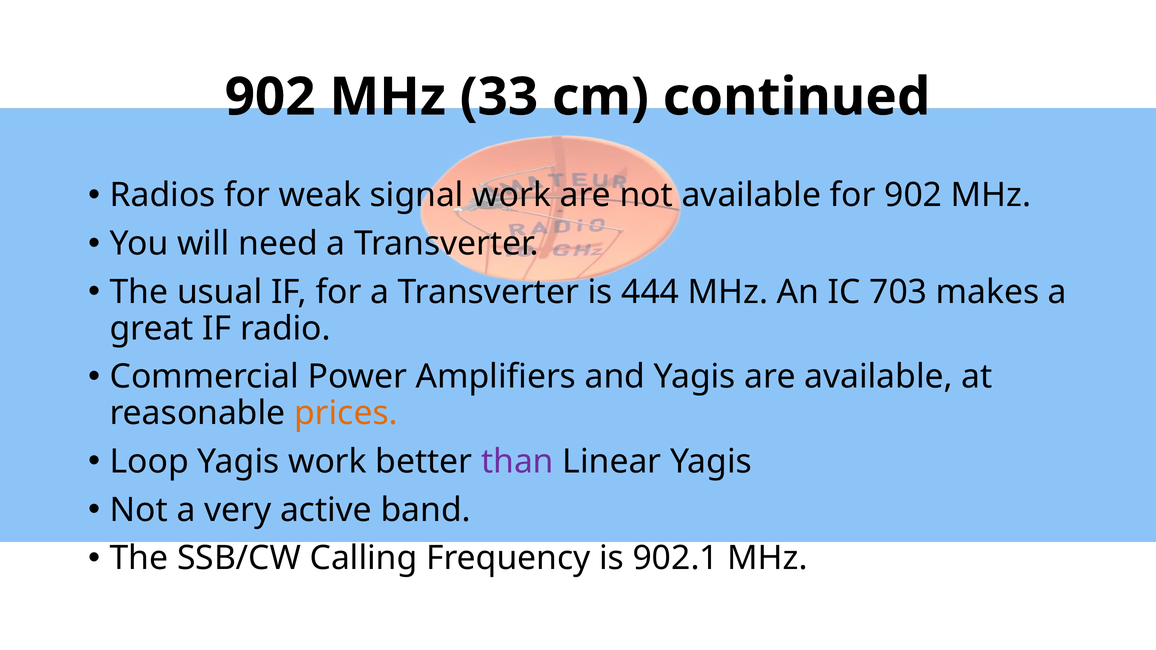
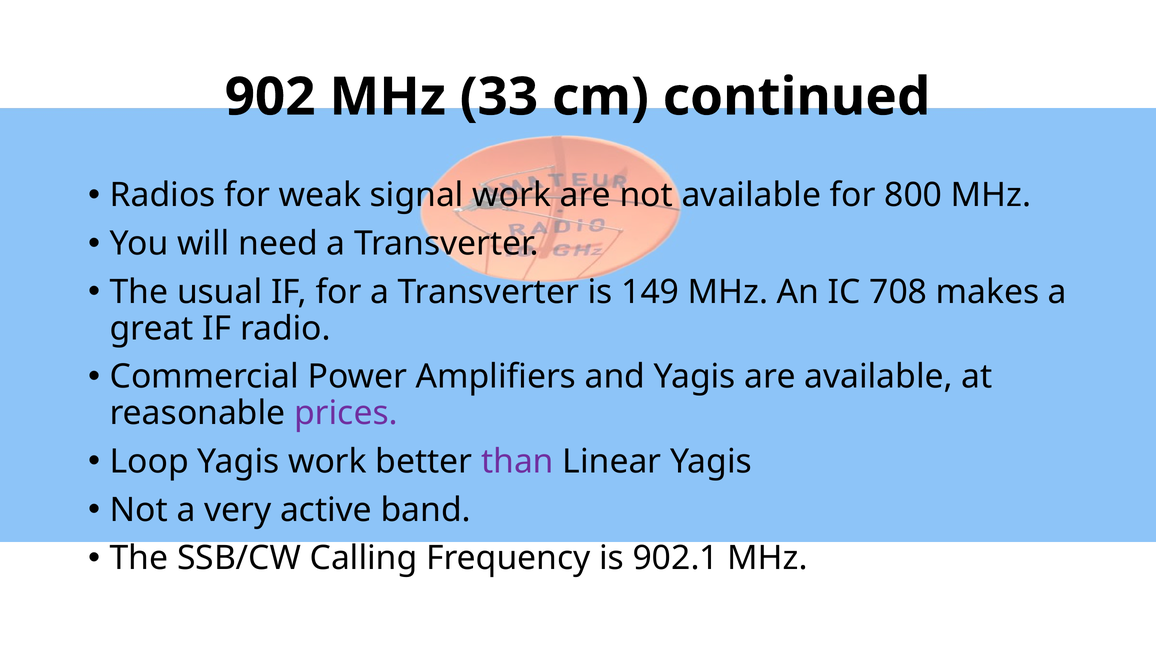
for 902: 902 -> 800
444: 444 -> 149
703: 703 -> 708
prices colour: orange -> purple
